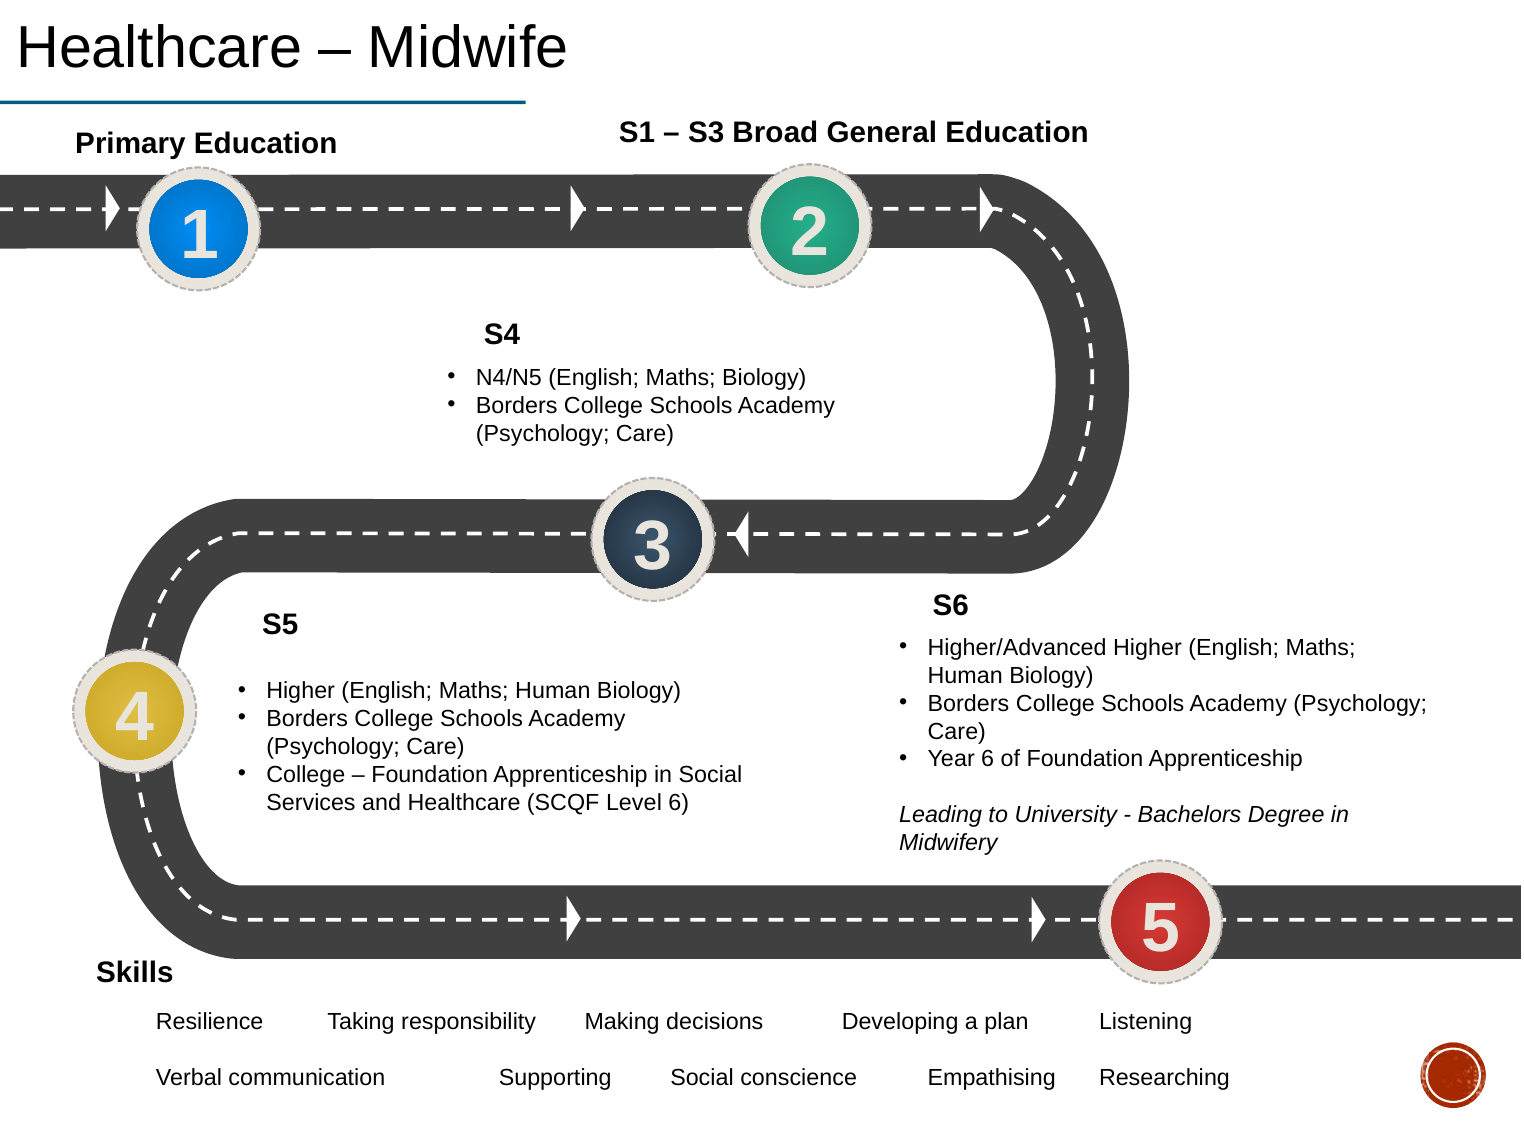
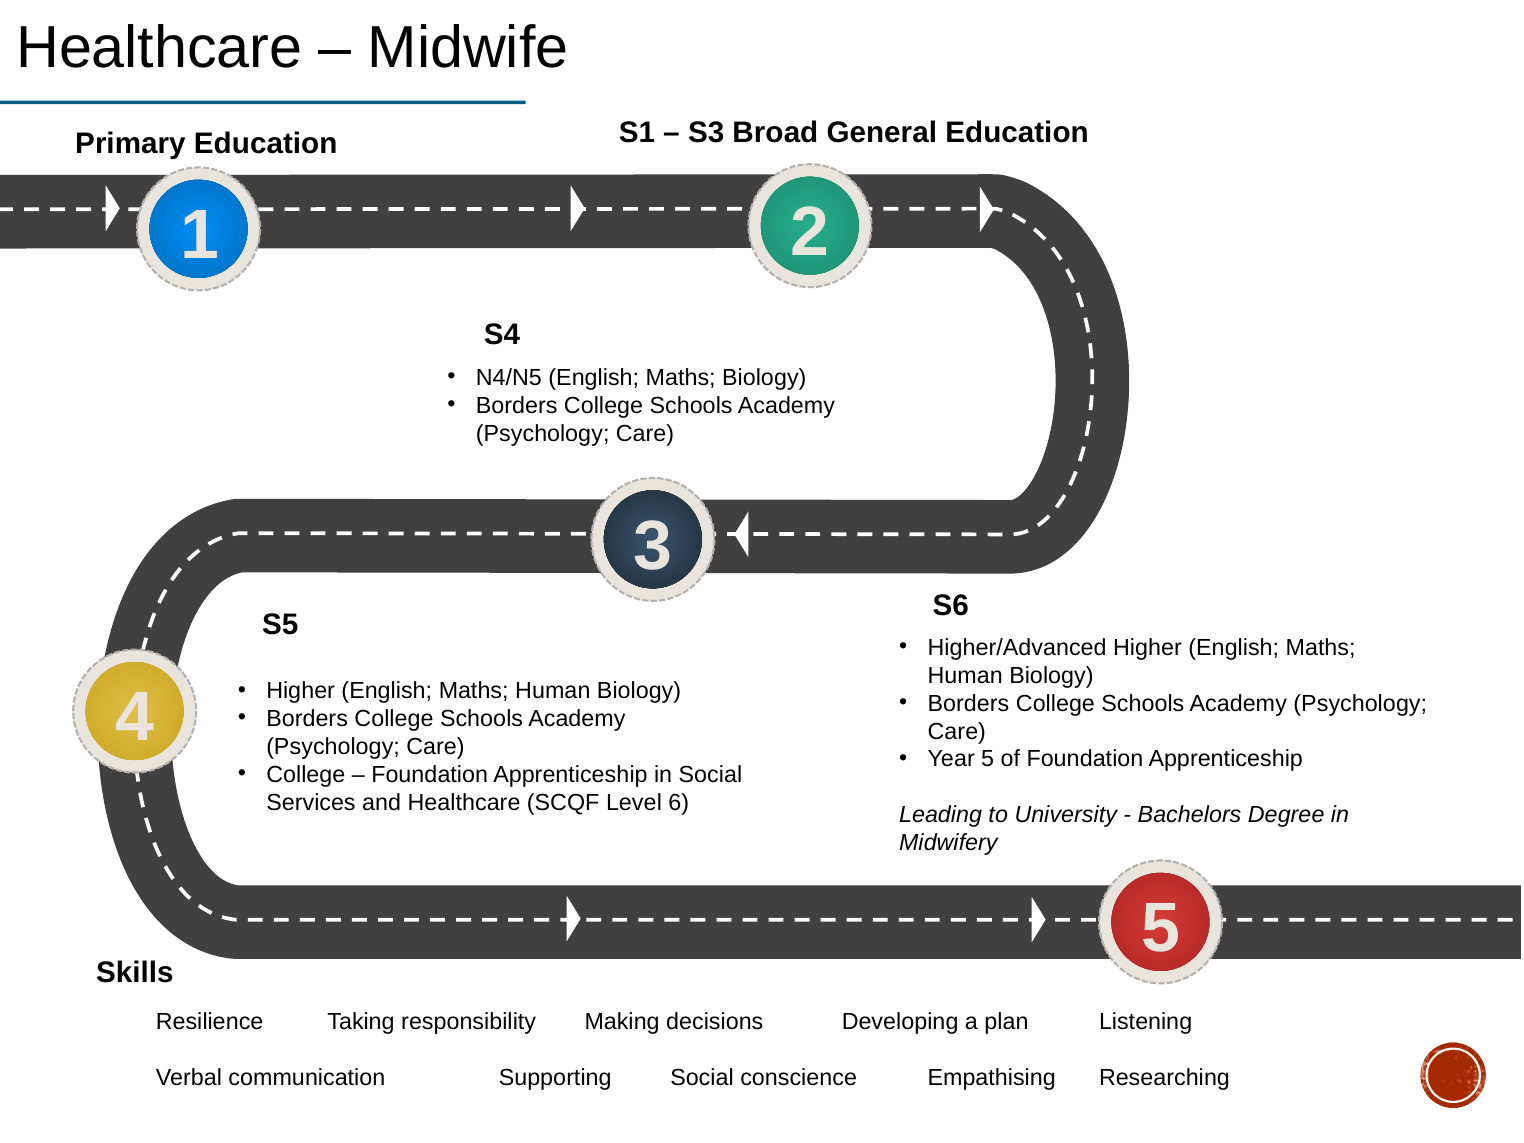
Year 6: 6 -> 5
